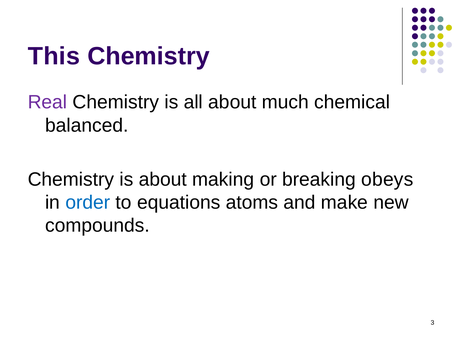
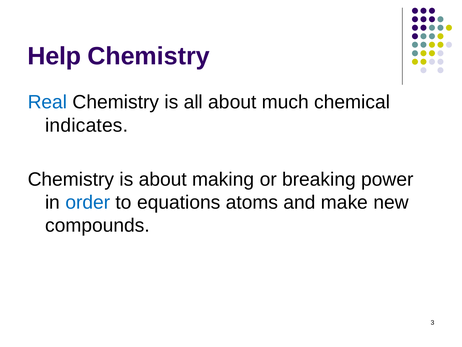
This: This -> Help
Real colour: purple -> blue
balanced: balanced -> indicates
obeys: obeys -> power
